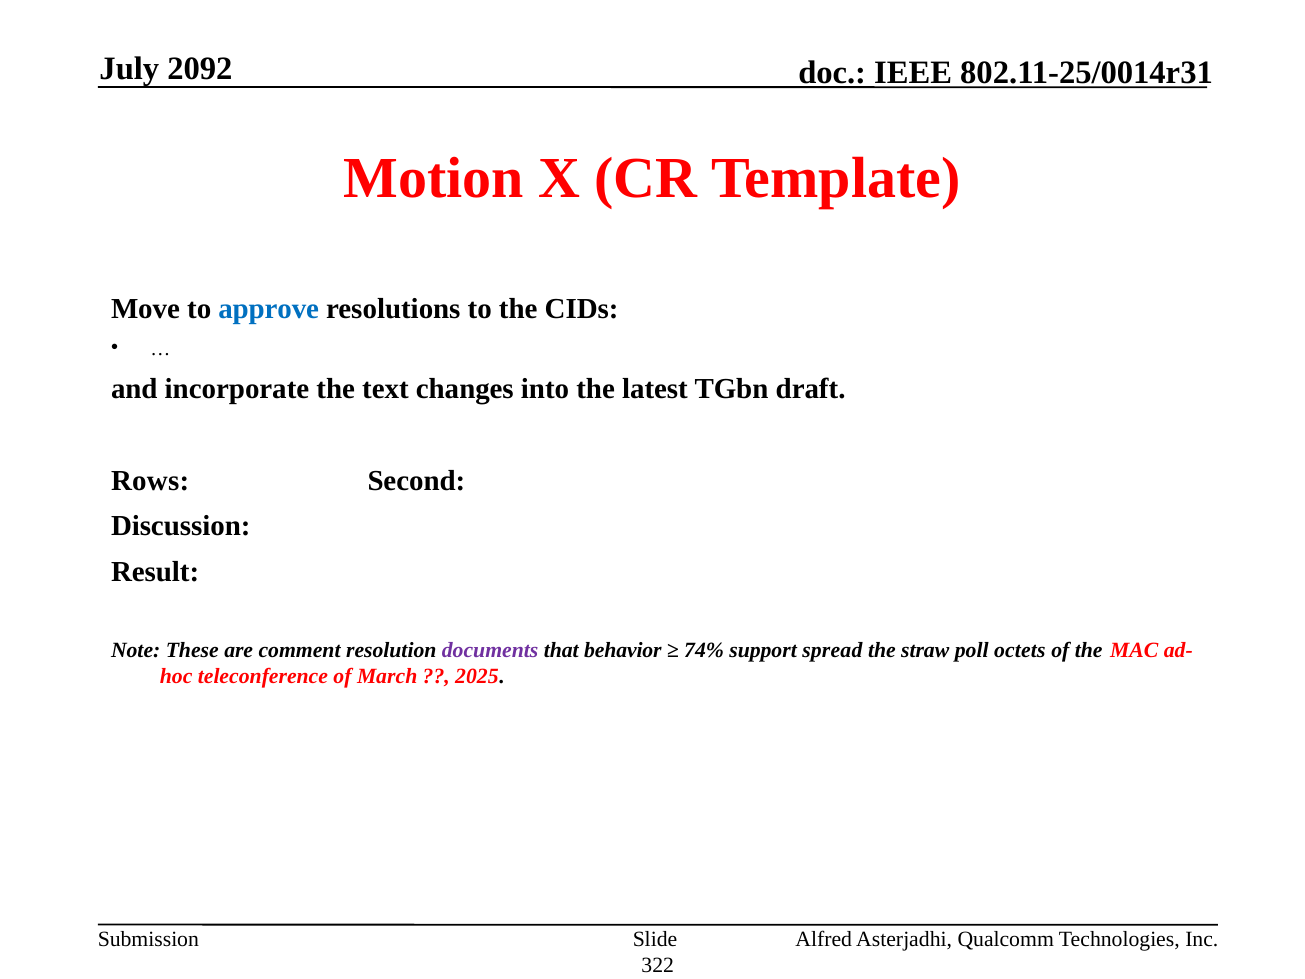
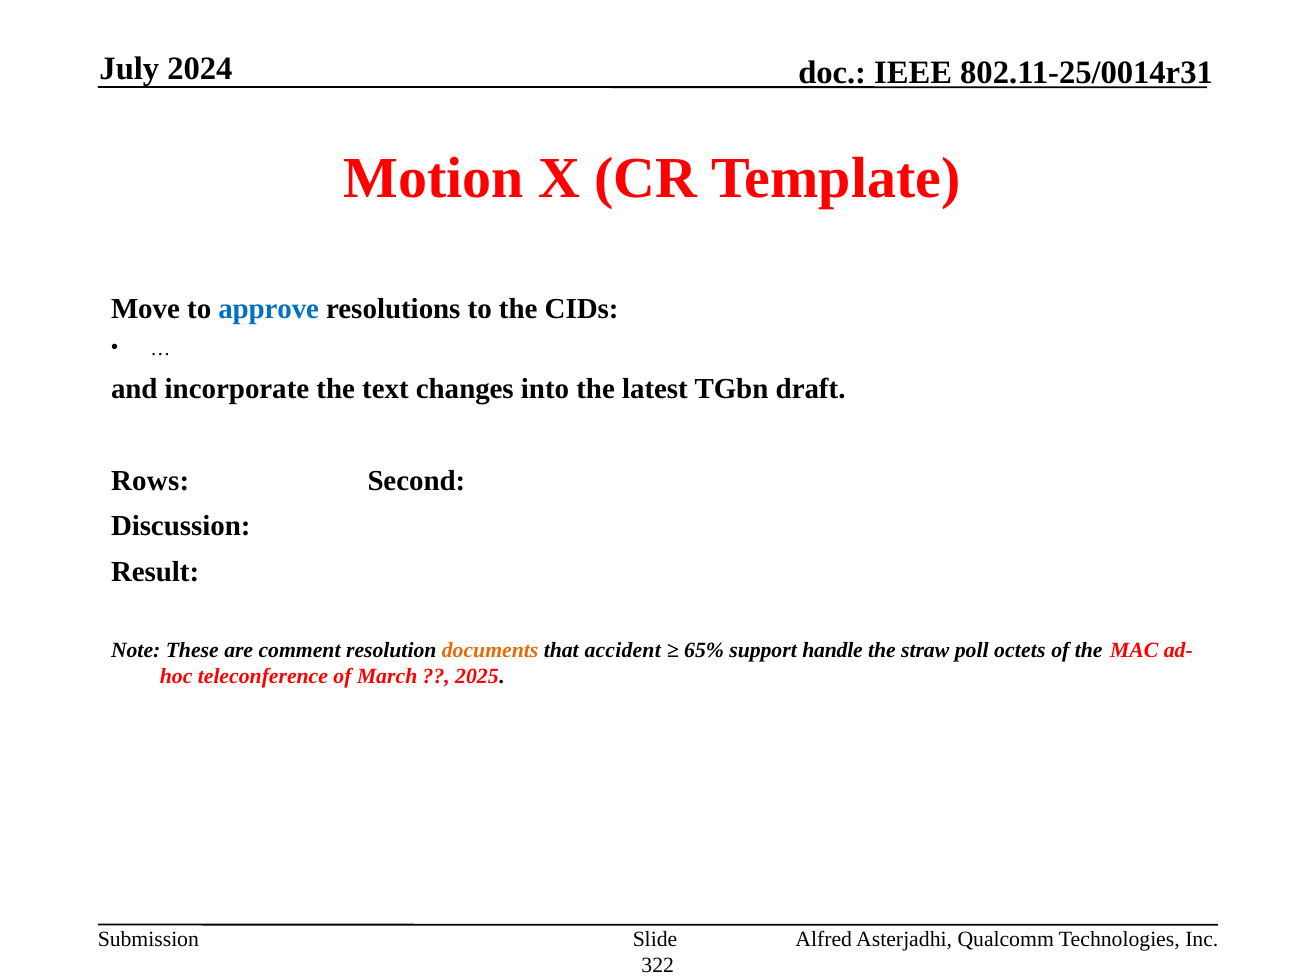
2092: 2092 -> 2024
documents colour: purple -> orange
behavior: behavior -> accident
74%: 74% -> 65%
spread: spread -> handle
